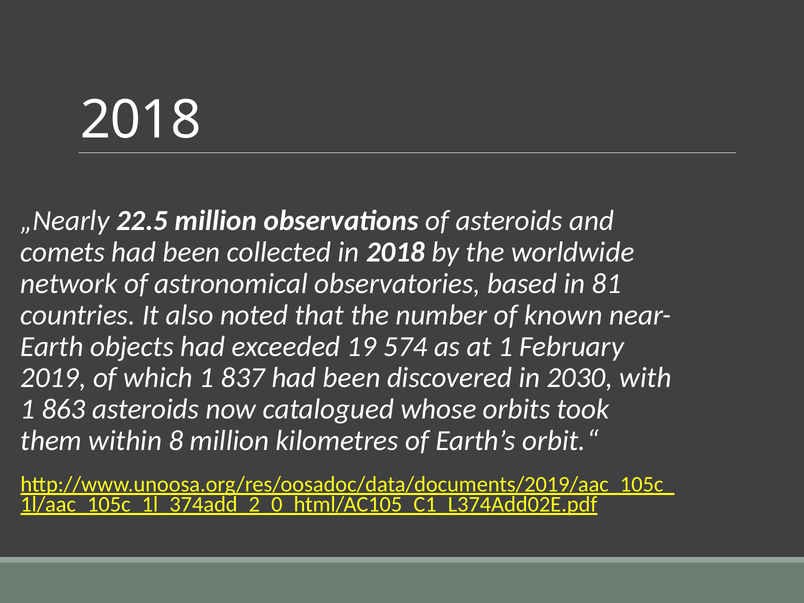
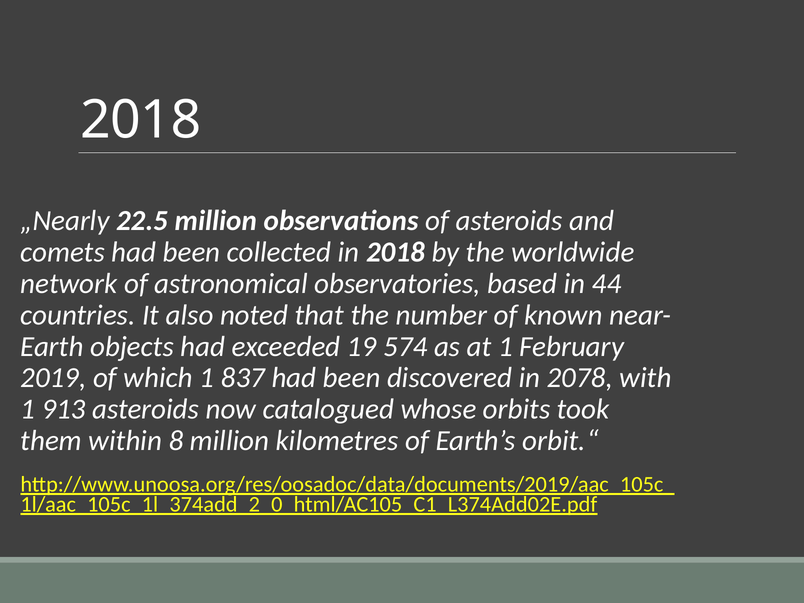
81: 81 -> 44
2030: 2030 -> 2078
863: 863 -> 913
